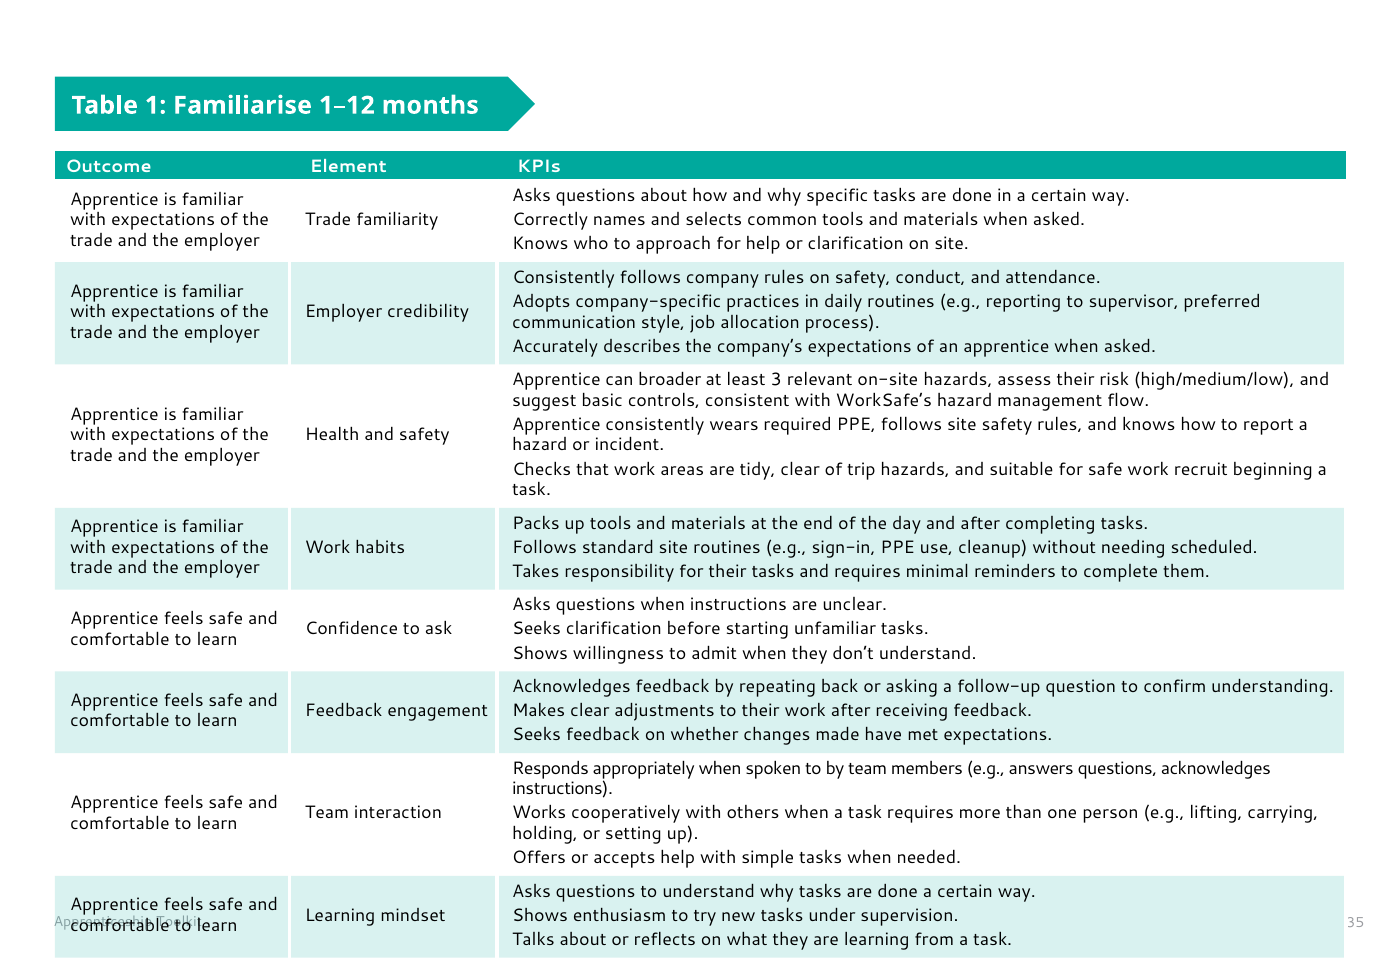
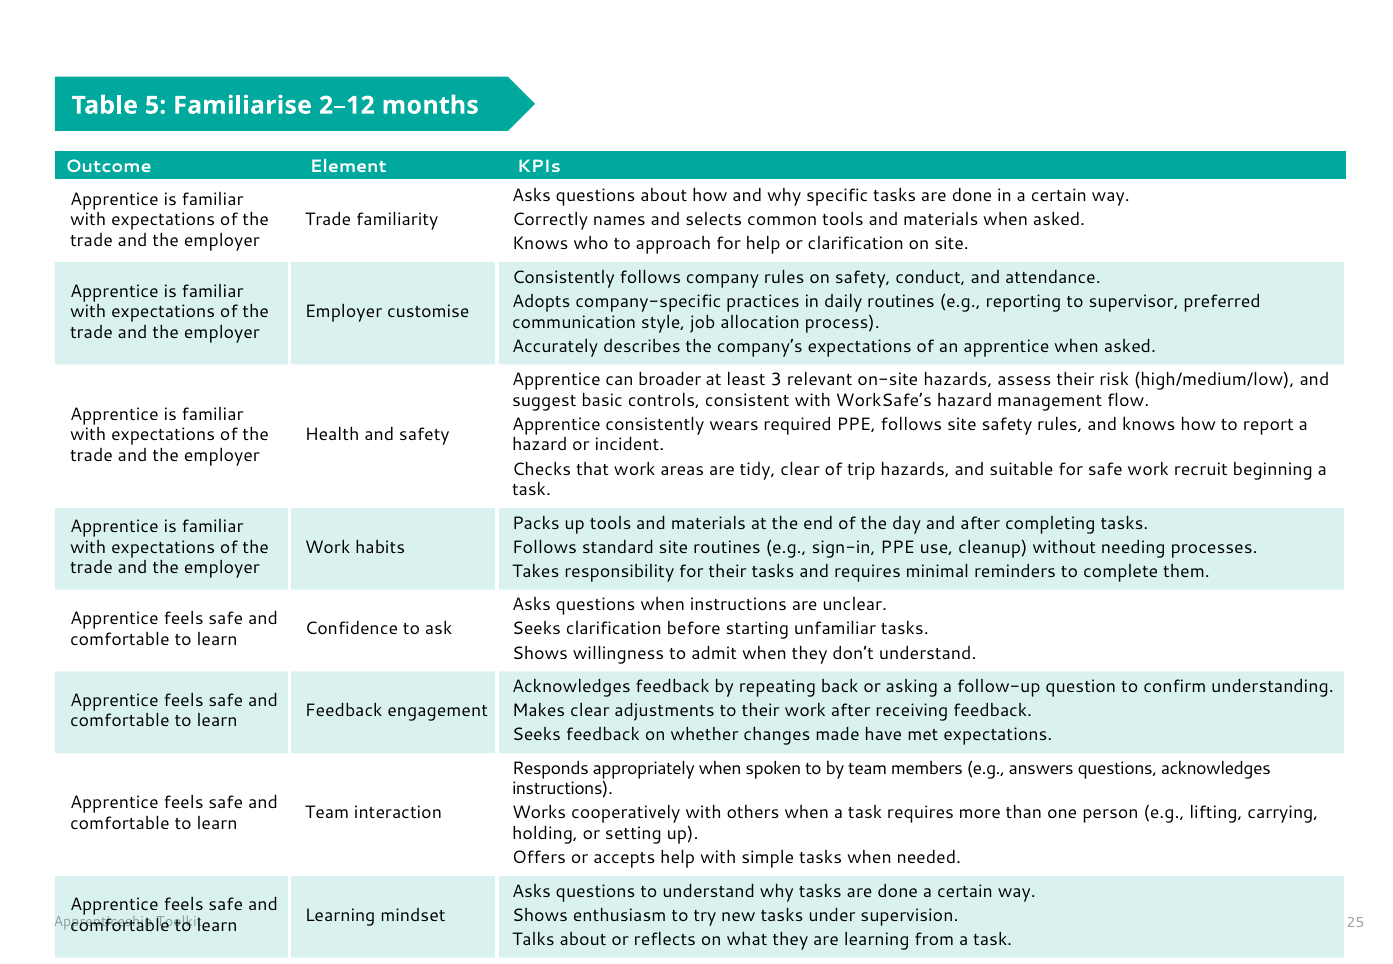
1: 1 -> 5
1–12: 1–12 -> 2–12
credibility: credibility -> customise
scheduled: scheduled -> processes
35: 35 -> 25
